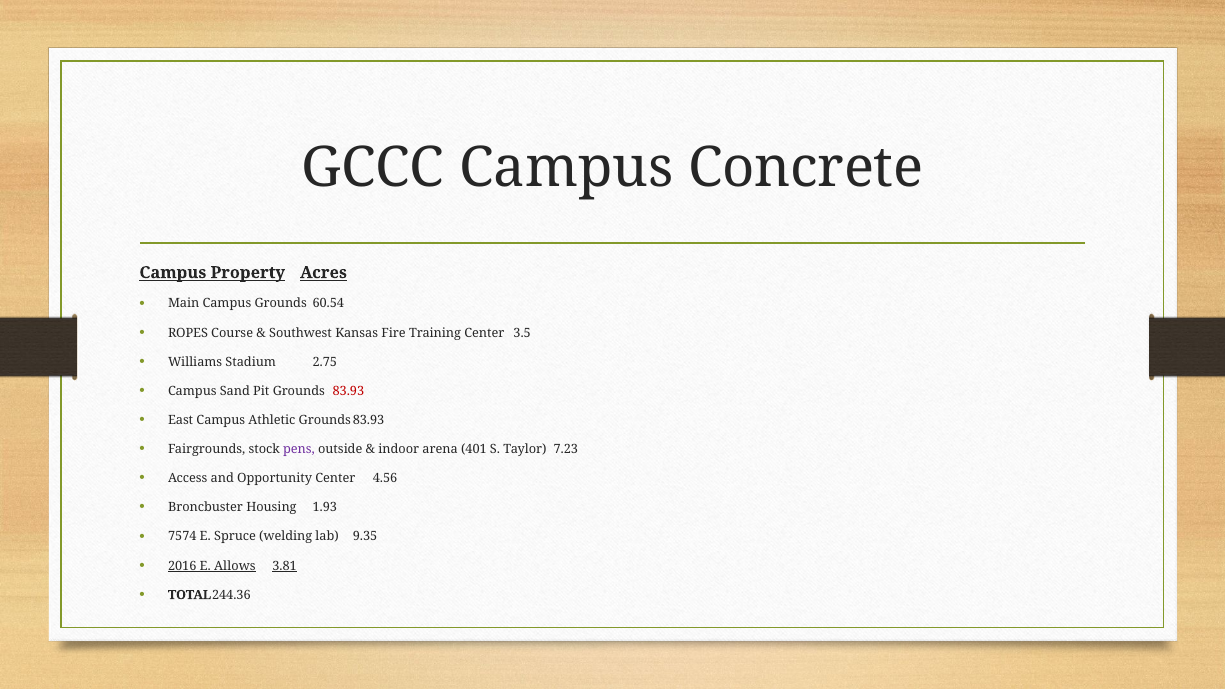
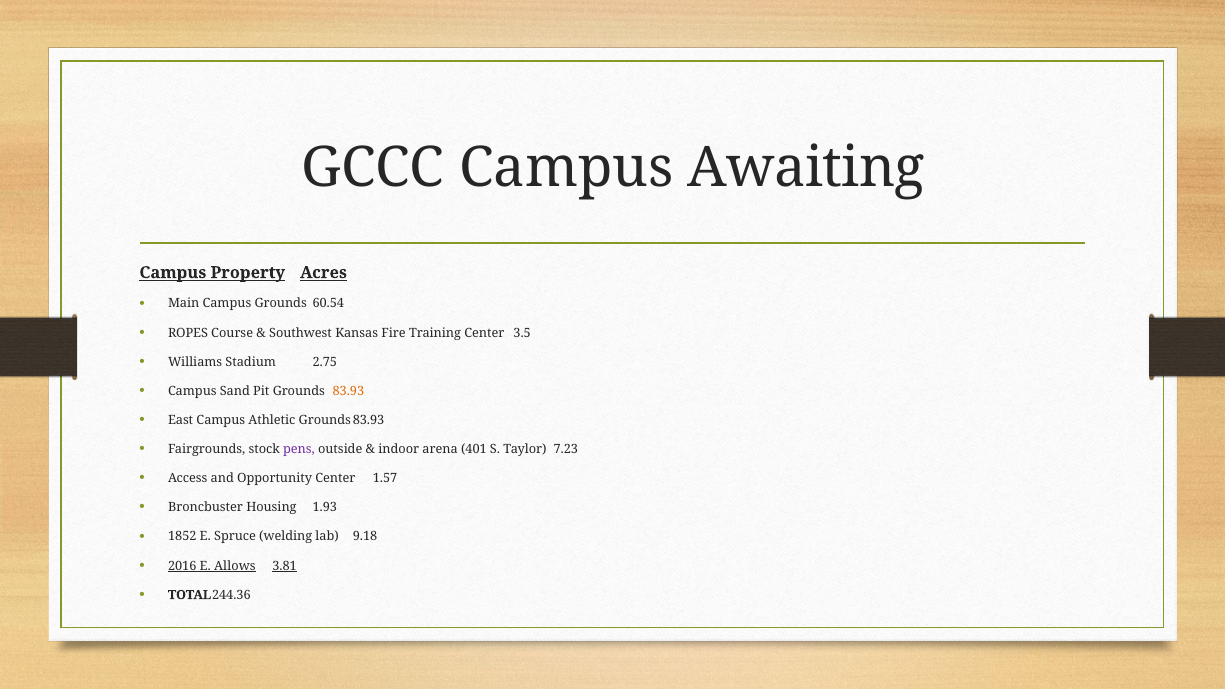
Concrete: Concrete -> Awaiting
83.93 colour: red -> orange
4.56: 4.56 -> 1.57
7574: 7574 -> 1852
9.35: 9.35 -> 9.18
